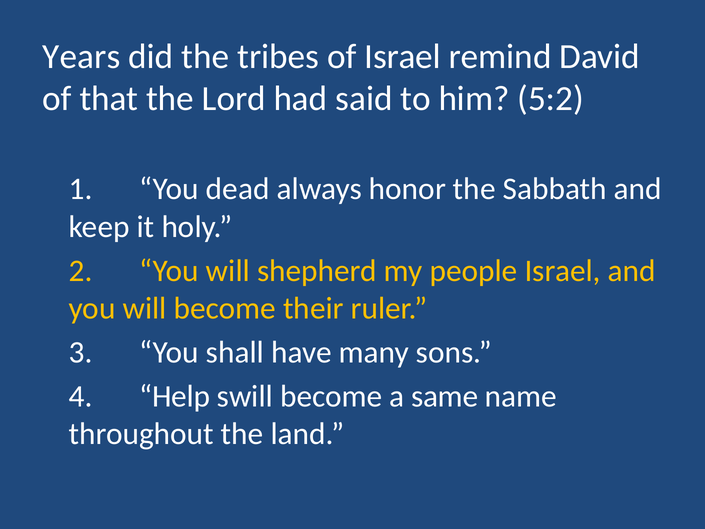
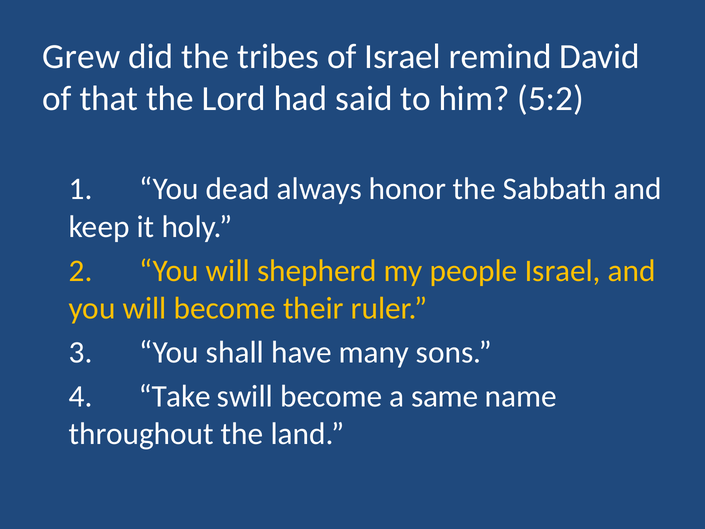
Years: Years -> Grew
Help: Help -> Take
